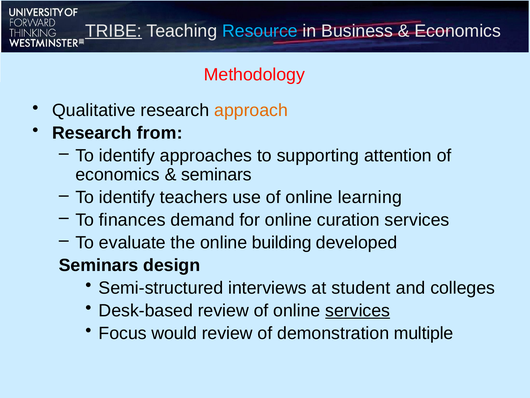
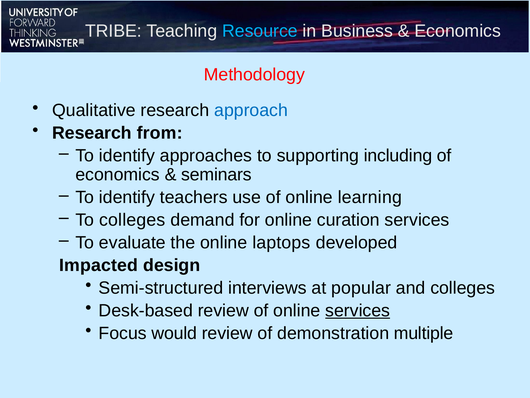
TRIBE underline: present -> none
approach colour: orange -> blue
attention: attention -> including
To finances: finances -> colleges
building: building -> laptops
Seminars at (99, 265): Seminars -> Impacted
student: student -> popular
